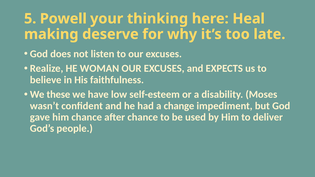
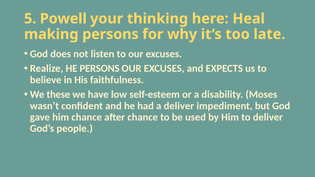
making deserve: deserve -> persons
HE WOMAN: WOMAN -> PERSONS
a change: change -> deliver
